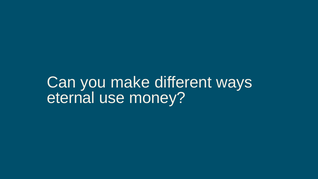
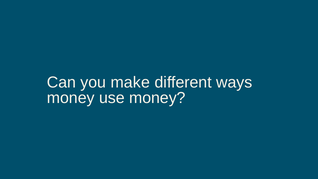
eternal at (71, 98): eternal -> money
